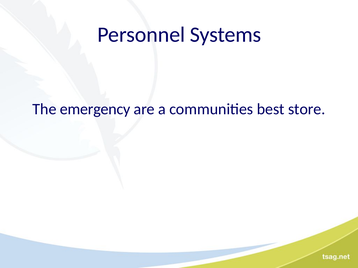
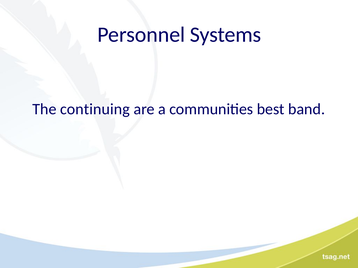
emergency: emergency -> continuing
store: store -> band
